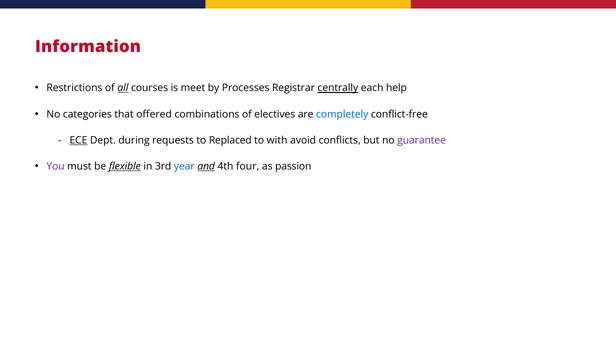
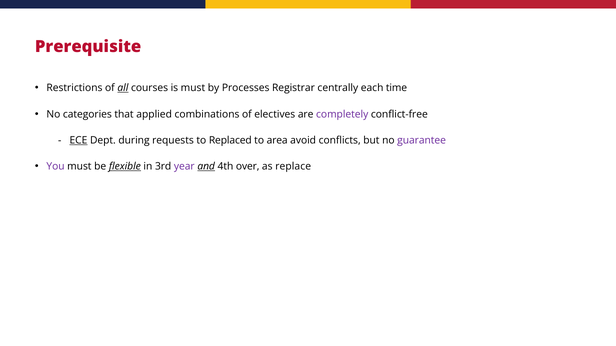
Information: Information -> Prerequisite
is meet: meet -> must
centrally underline: present -> none
help: help -> time
offered: offered -> applied
completely colour: blue -> purple
with: with -> area
year colour: blue -> purple
four: four -> over
passion: passion -> replace
